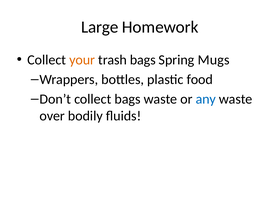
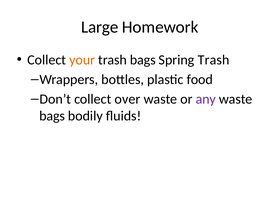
Spring Mugs: Mugs -> Trash
collect bags: bags -> over
any colour: blue -> purple
over at (52, 116): over -> bags
